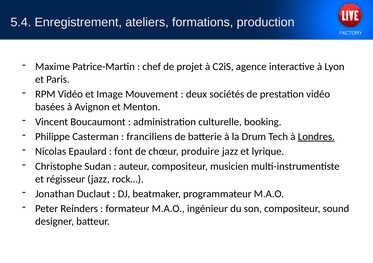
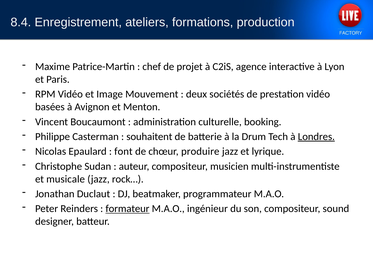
5.4: 5.4 -> 8.4
franciliens: franciliens -> souhaitent
régisseur: régisseur -> musicale
formateur underline: none -> present
